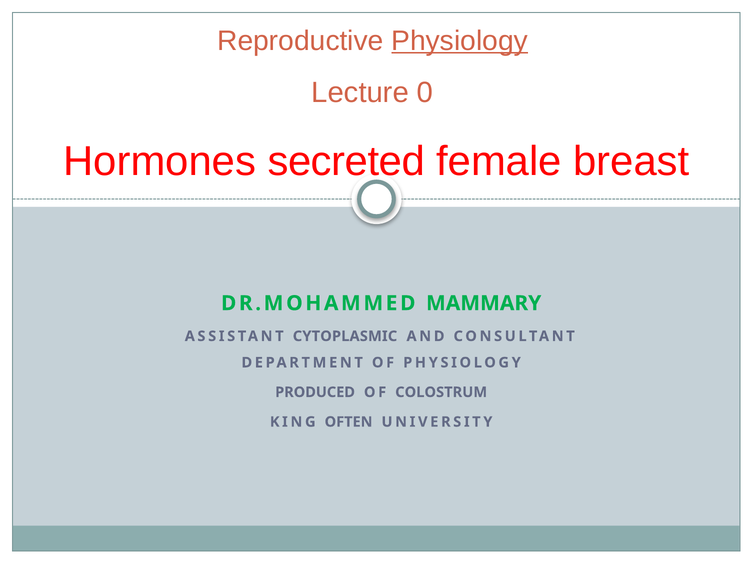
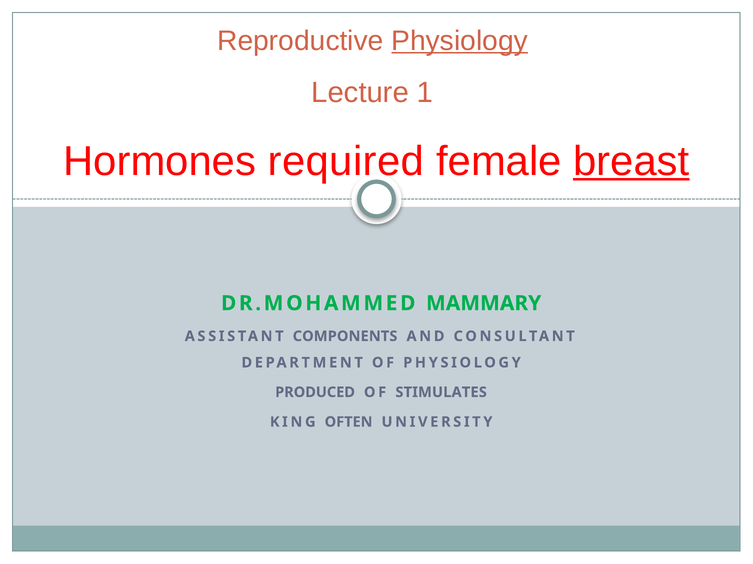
0: 0 -> 1
secreted: secreted -> required
breast underline: none -> present
CYTOPLASMIC: CYTOPLASMIC -> COMPONENTS
COLOSTRUM: COLOSTRUM -> STIMULATES
